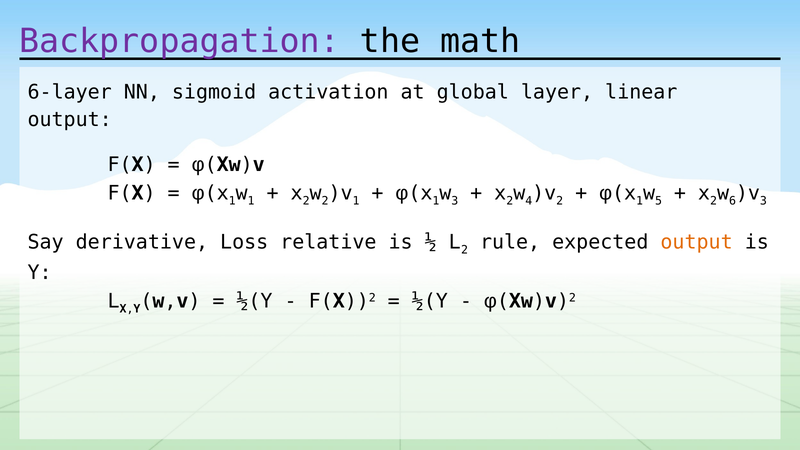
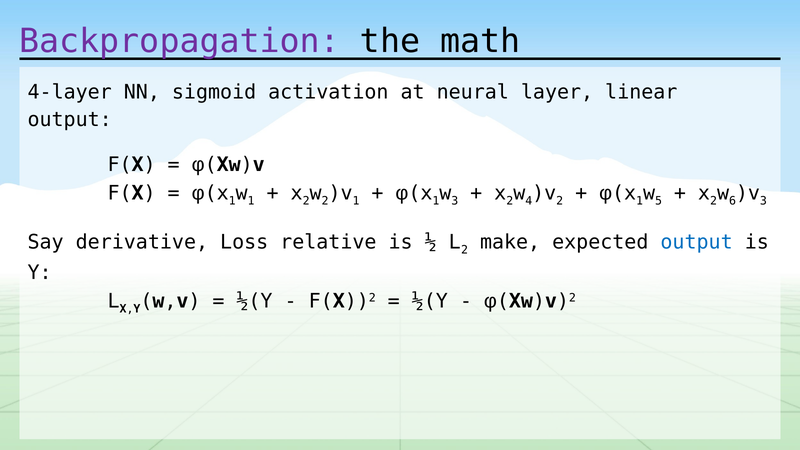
6-layer: 6-layer -> 4-layer
global: global -> neural
rule: rule -> make
output at (697, 242) colour: orange -> blue
